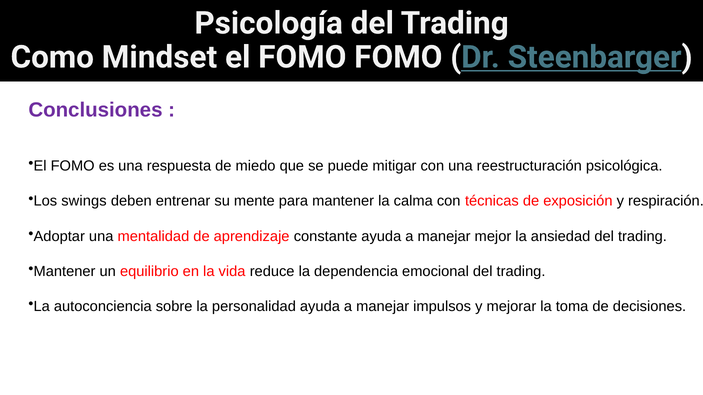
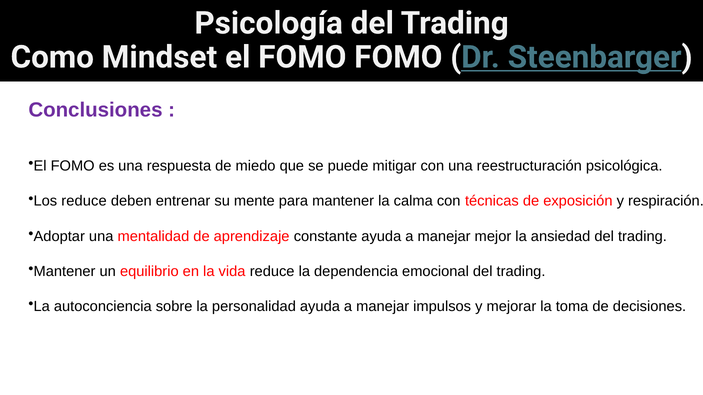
Los swings: swings -> reduce
